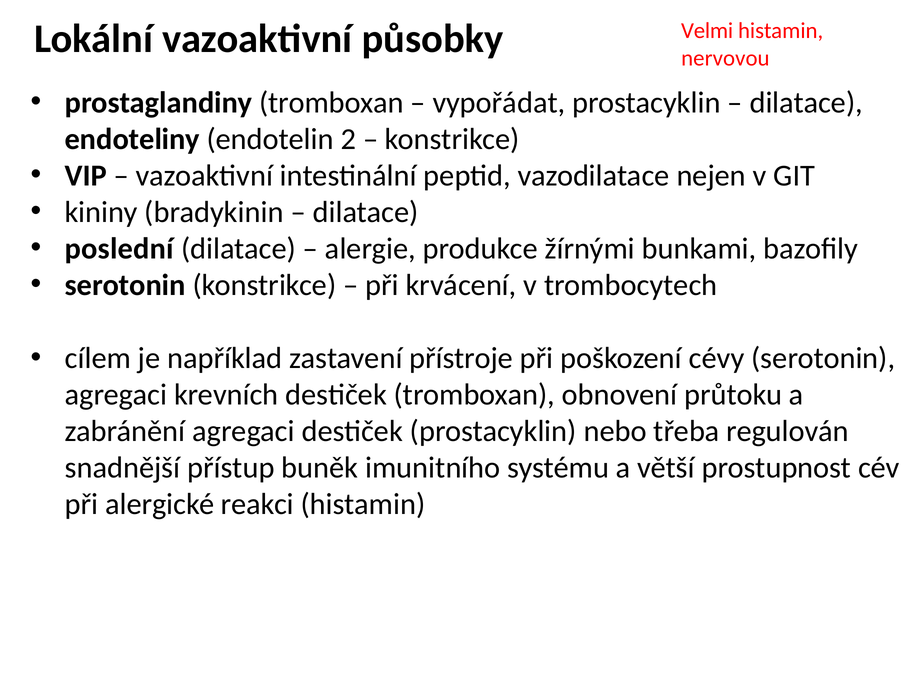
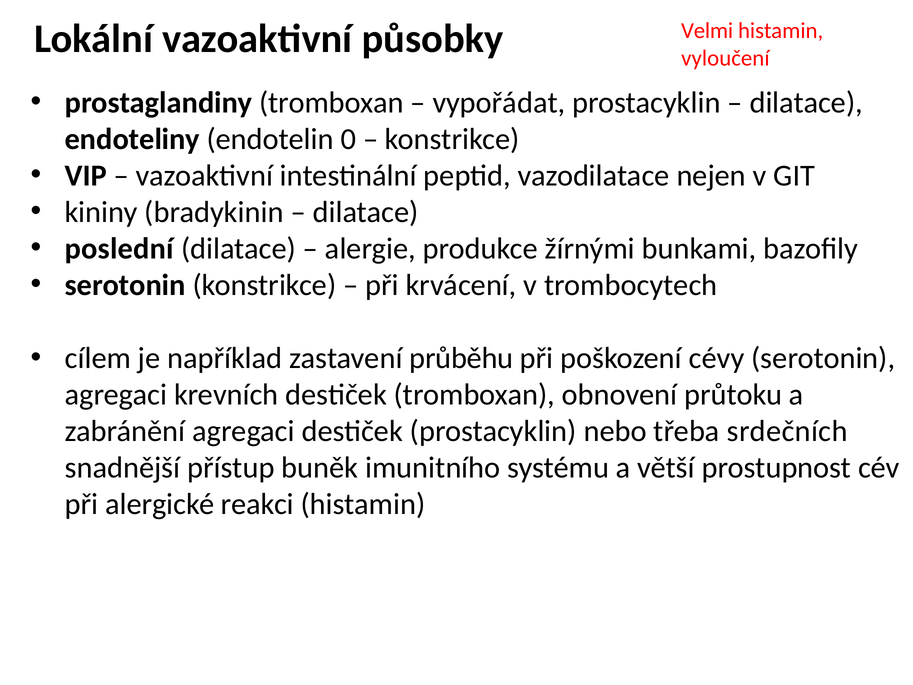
nervovou: nervovou -> vyloučení
2: 2 -> 0
přístroje: přístroje -> průběhu
regulován: regulován -> srdečních
